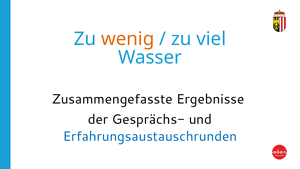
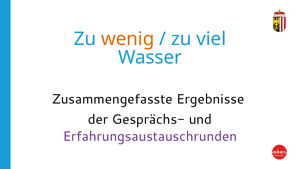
Erfahrungsaustauschrunden colour: blue -> purple
